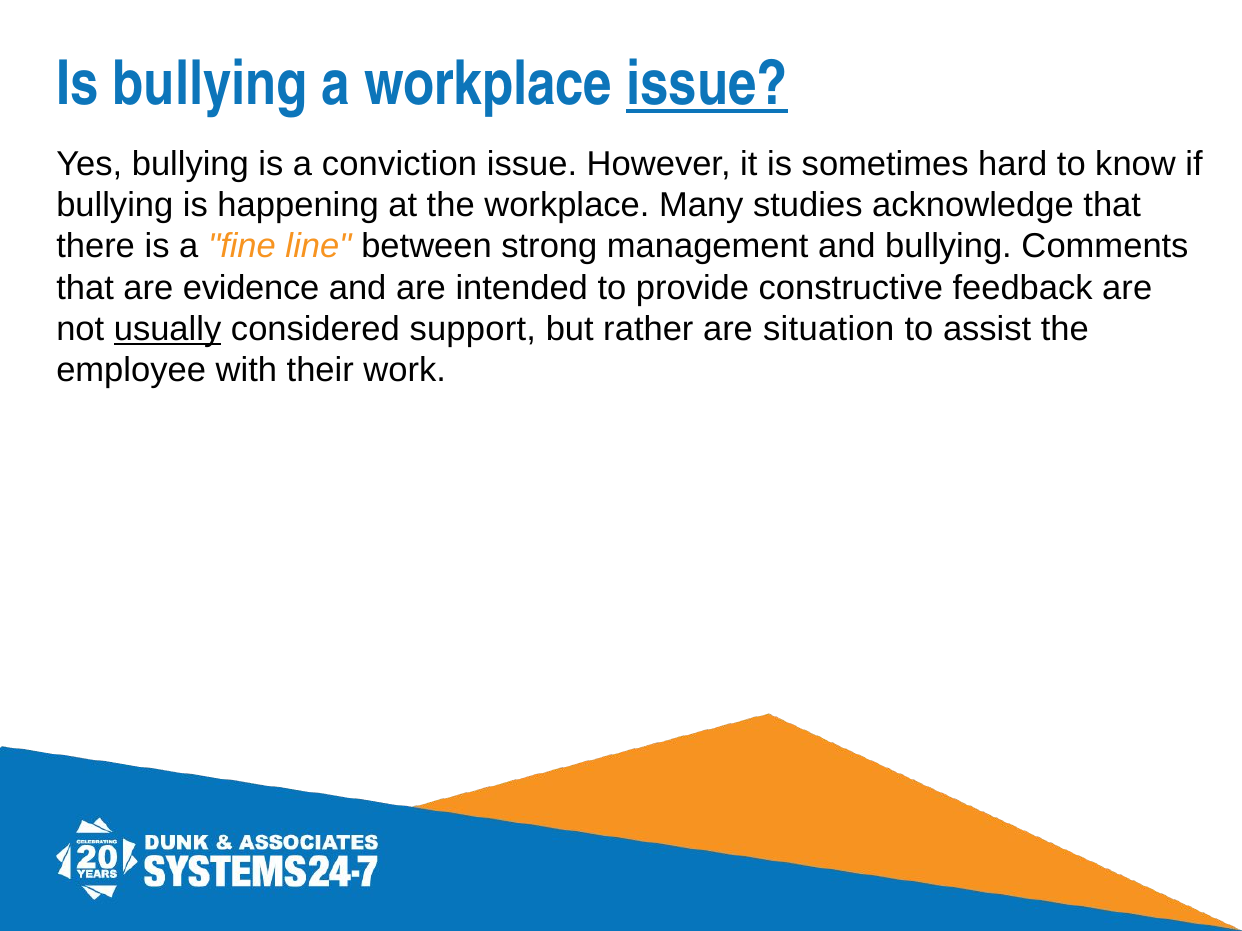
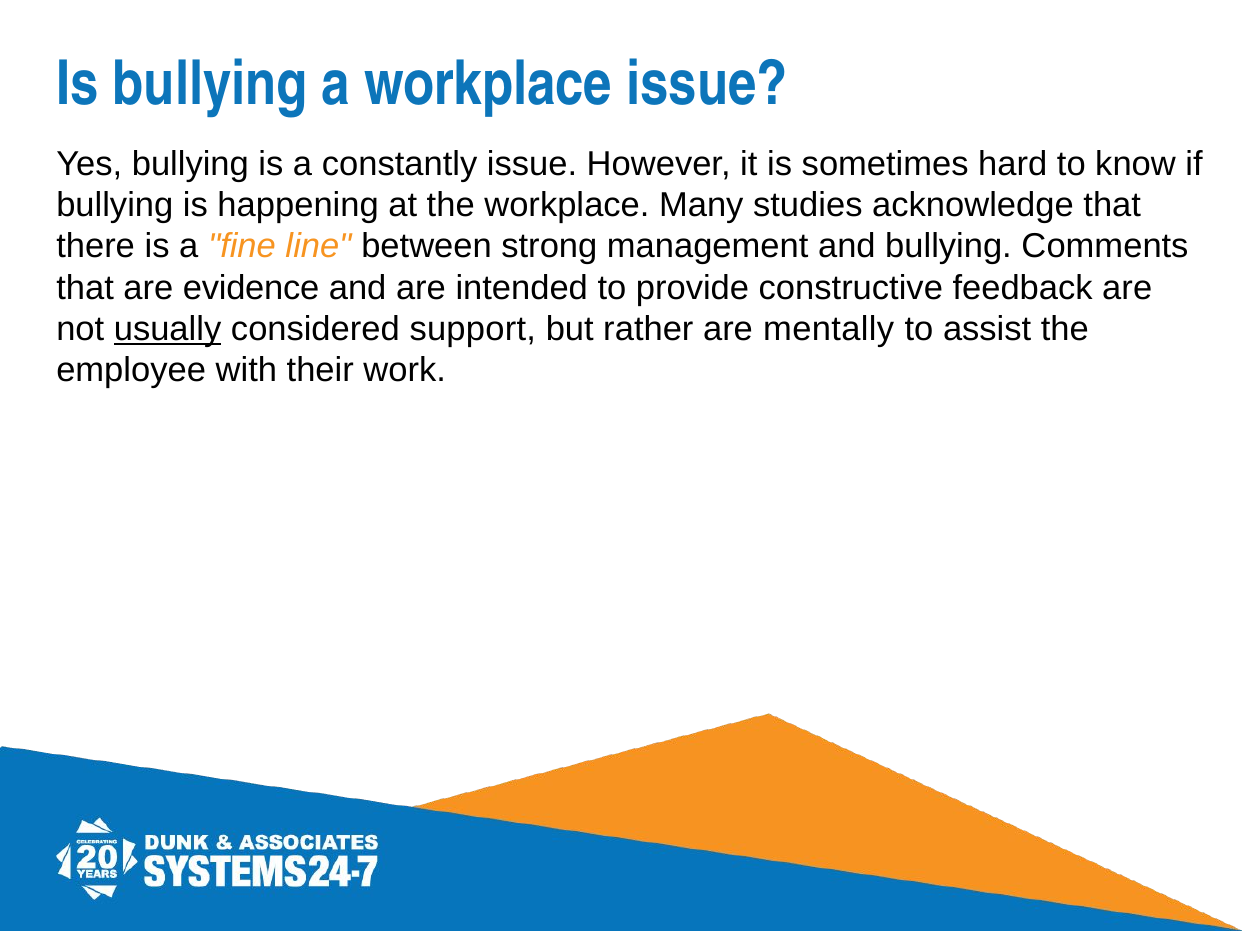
issue at (707, 84) underline: present -> none
conviction: conviction -> constantly
situation: situation -> mentally
